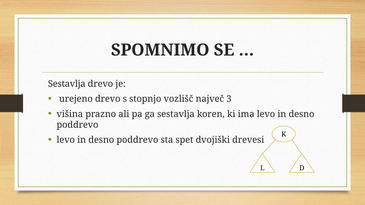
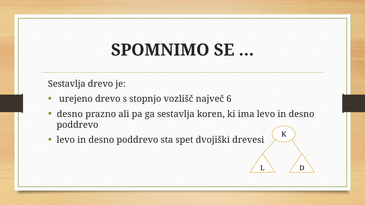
3: 3 -> 6
višina at (70, 114): višina -> desno
